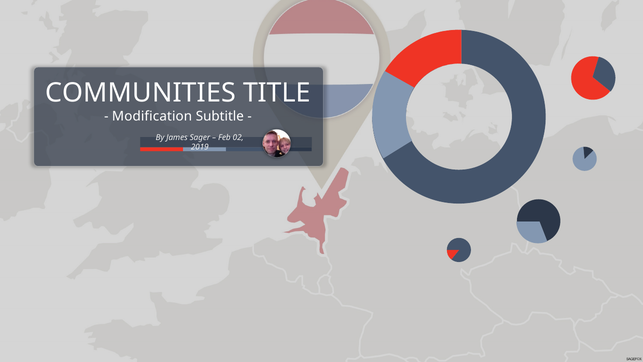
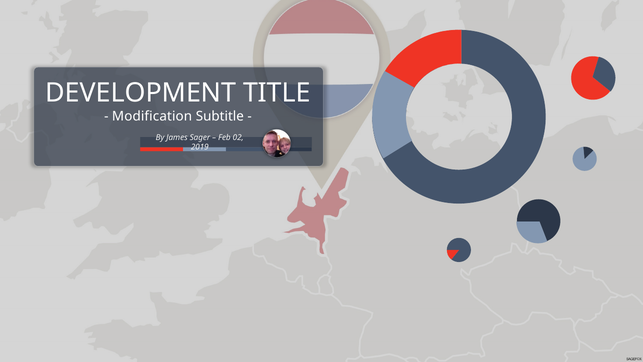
COMMUNITIES: COMMUNITIES -> DEVELOPMENT
